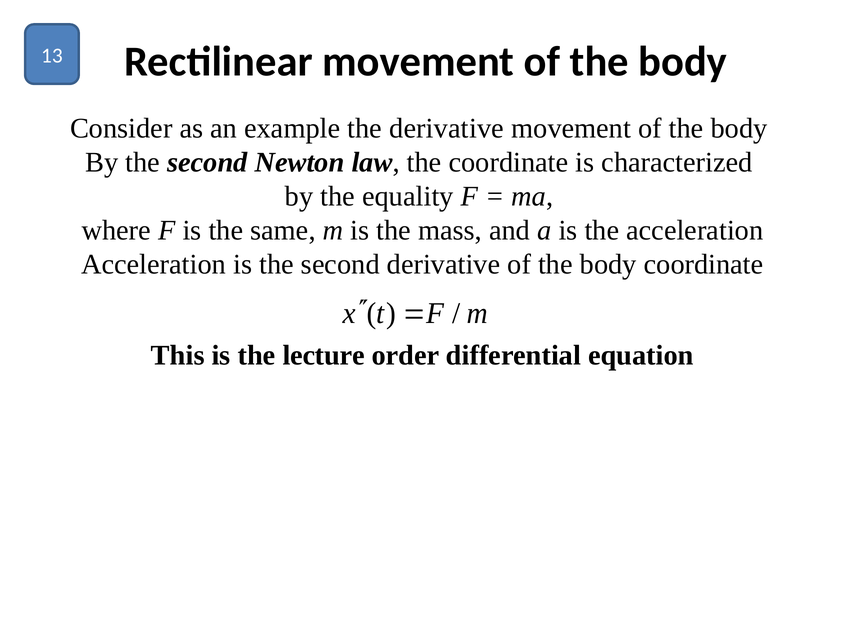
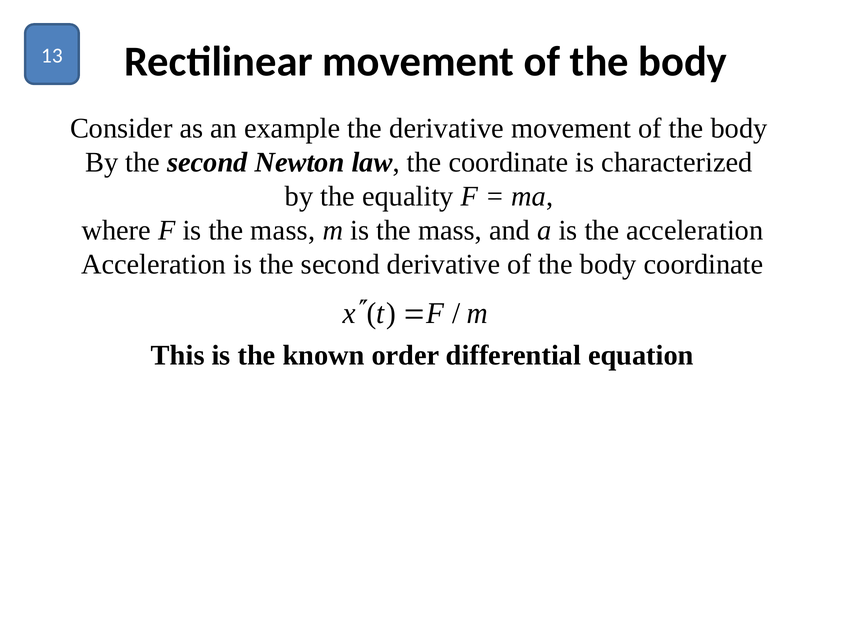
F is the same: same -> mass
lecture: lecture -> known
